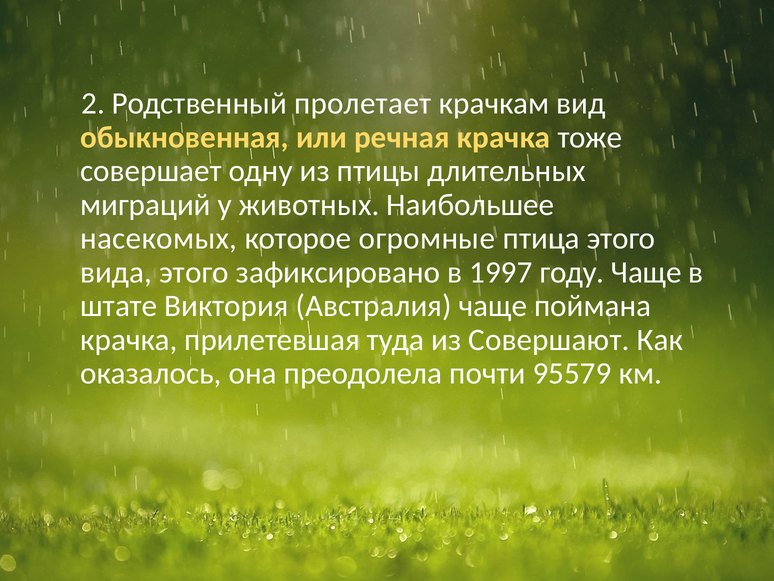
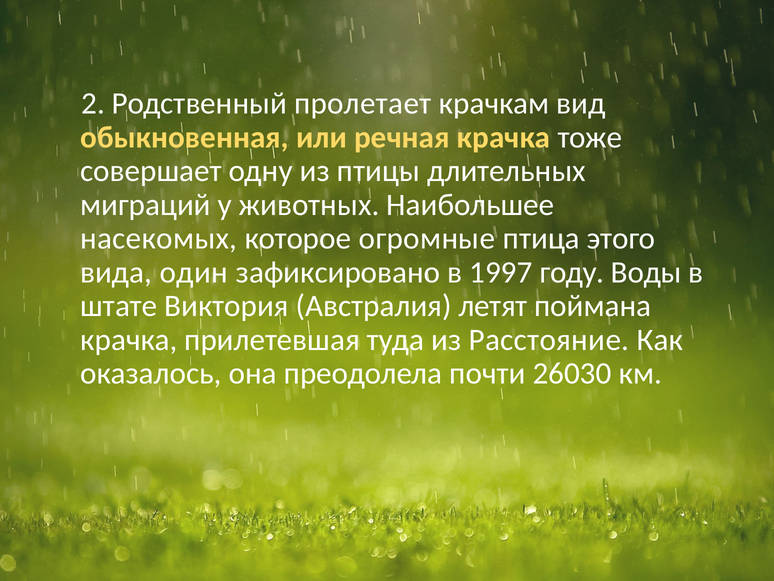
вида этого: этого -> один
году Чаще: Чаще -> Воды
Австралия чаще: чаще -> летят
Совершают: Совершают -> Расстояние
95579: 95579 -> 26030
